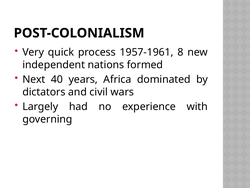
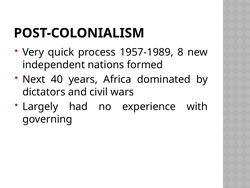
1957-1961: 1957-1961 -> 1957-1989
